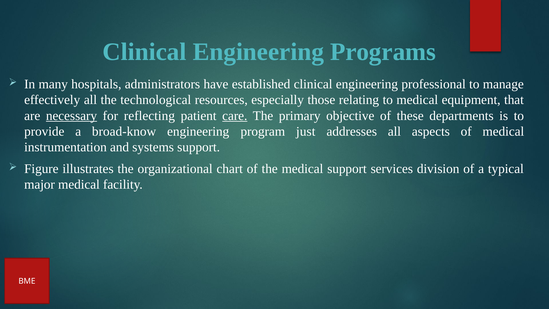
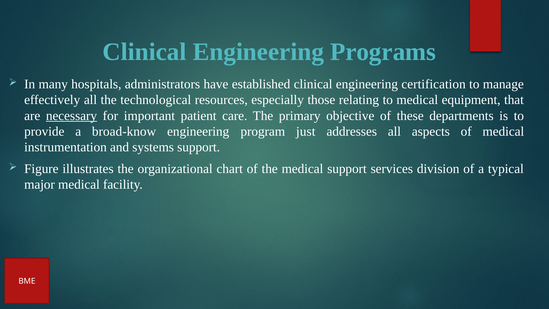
professional: professional -> certification
reflecting: reflecting -> important
care underline: present -> none
